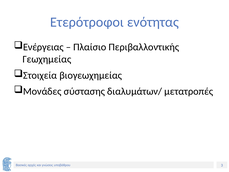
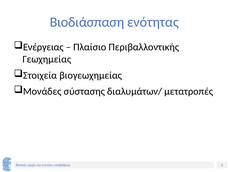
Ετερότροφοι: Ετερότροφοι -> Βιοδιάσπαση
